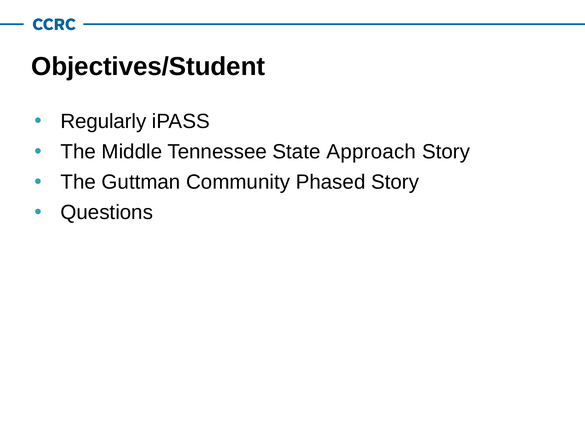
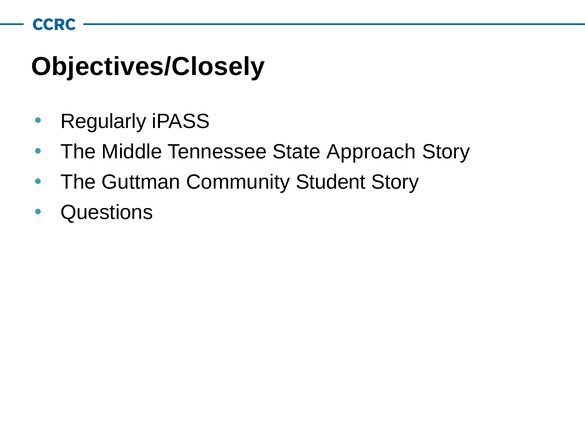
Objectives/Student: Objectives/Student -> Objectives/Closely
Phased: Phased -> Student
